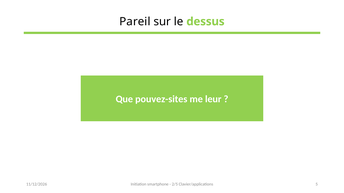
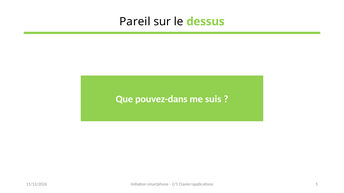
pouvez-sites: pouvez-sites -> pouvez-dans
leur: leur -> suis
